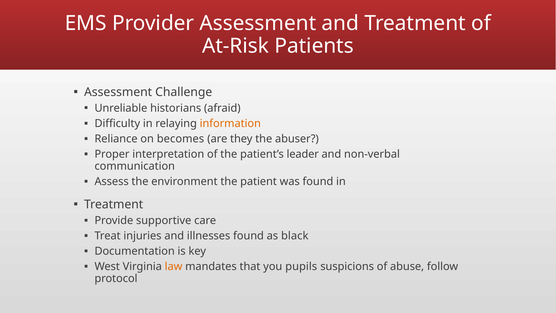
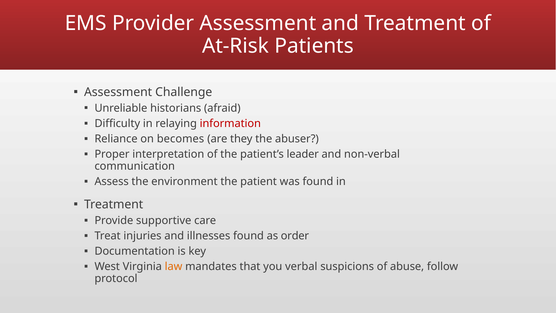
information colour: orange -> red
black: black -> order
pupils: pupils -> verbal
